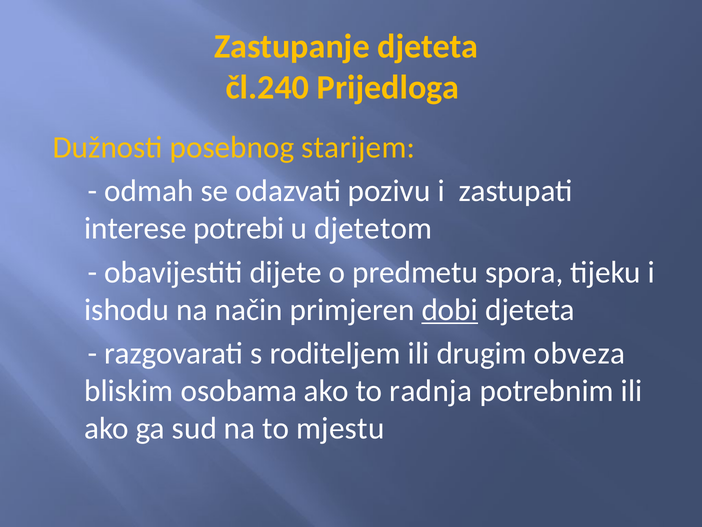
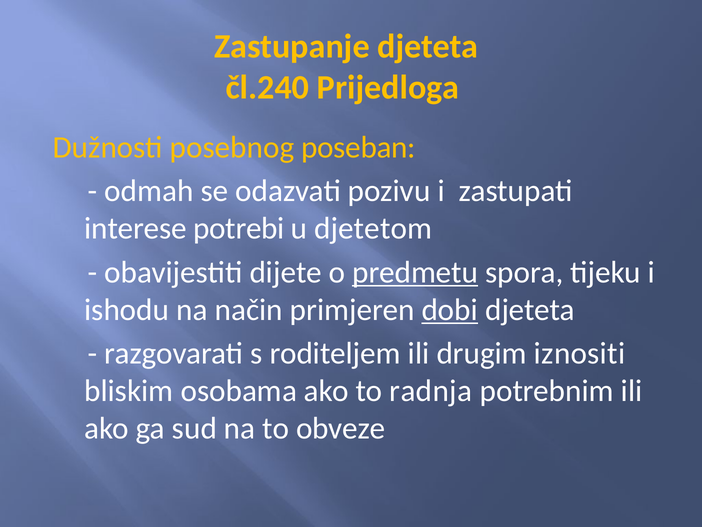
starijem: starijem -> poseban
predmetu underline: none -> present
obveza: obveza -> iznositi
mjestu: mjestu -> obveze
